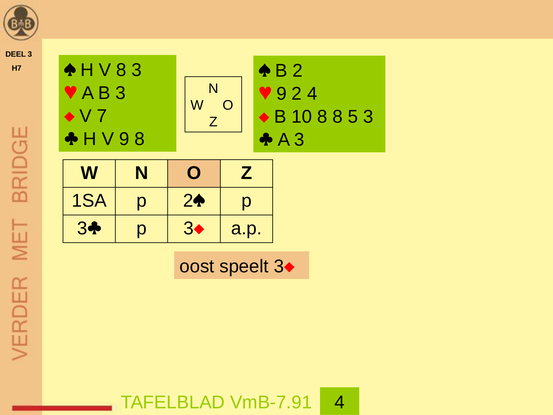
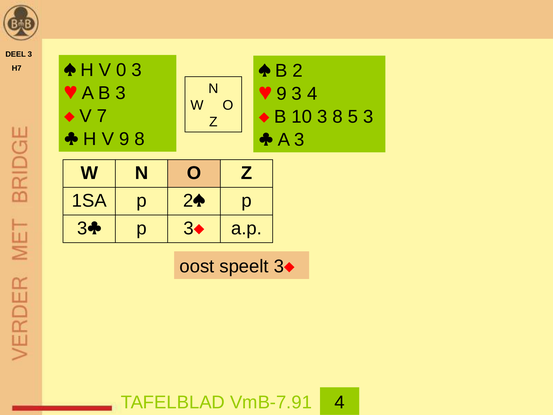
V 8: 8 -> 0
9 2: 2 -> 3
10 8: 8 -> 3
